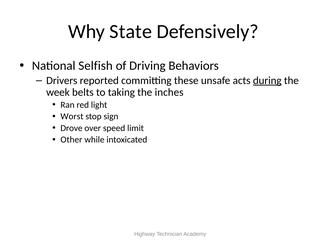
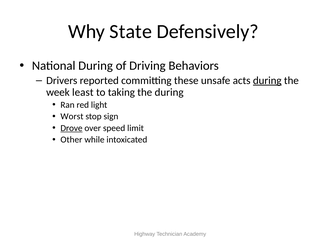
National Selfish: Selfish -> During
belts: belts -> least
the inches: inches -> during
Drove underline: none -> present
